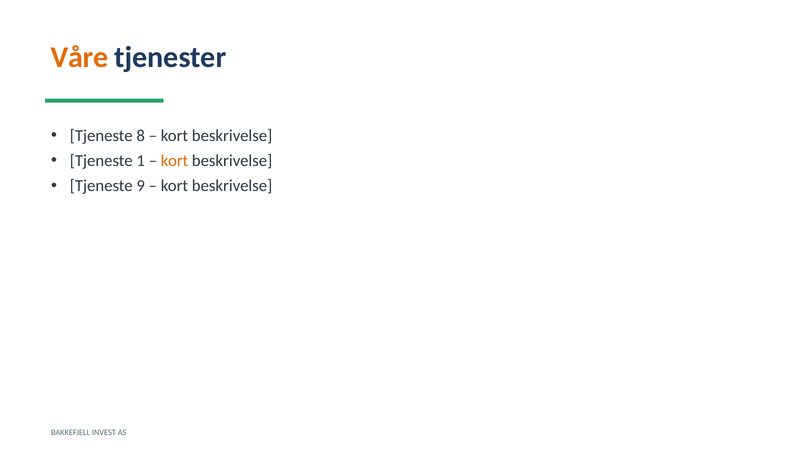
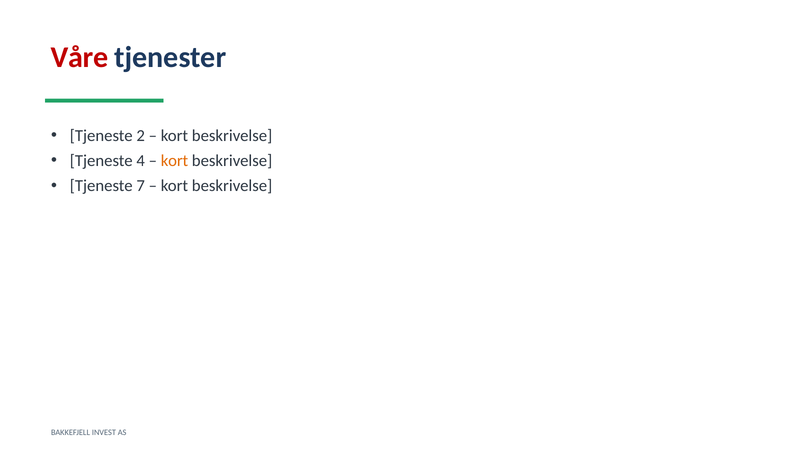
Våre colour: orange -> red
8: 8 -> 2
1: 1 -> 4
9: 9 -> 7
